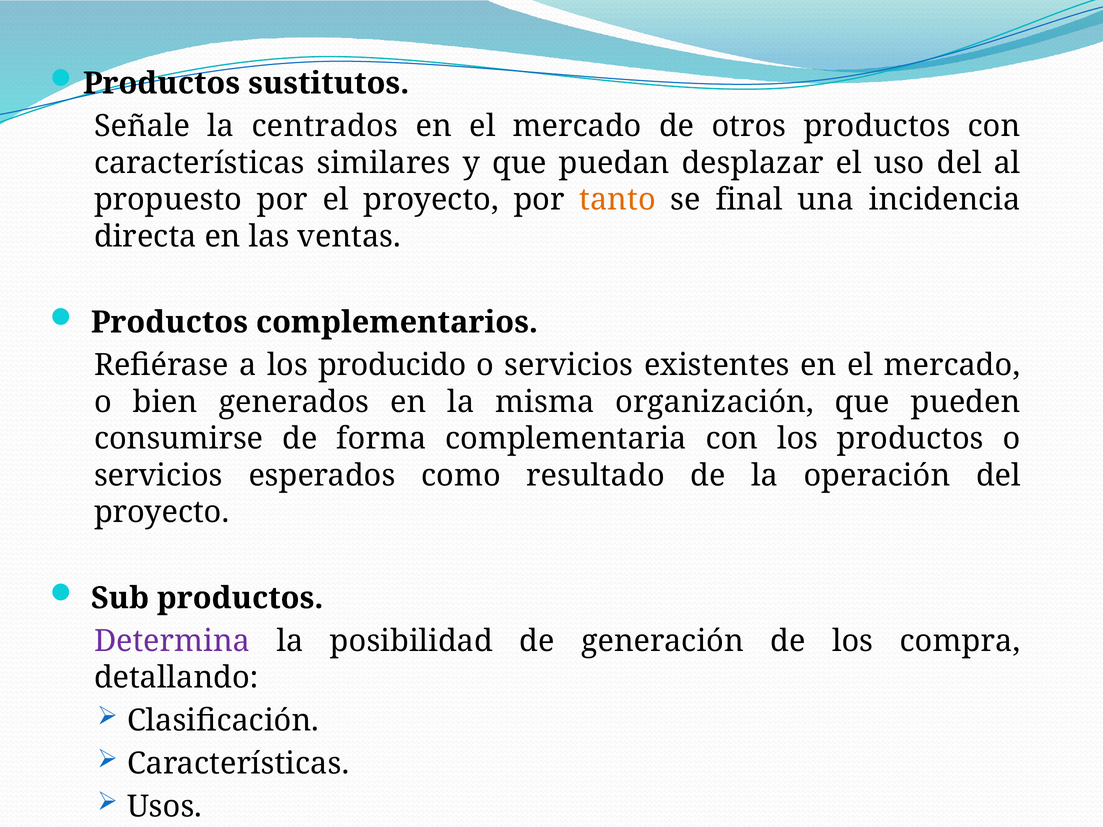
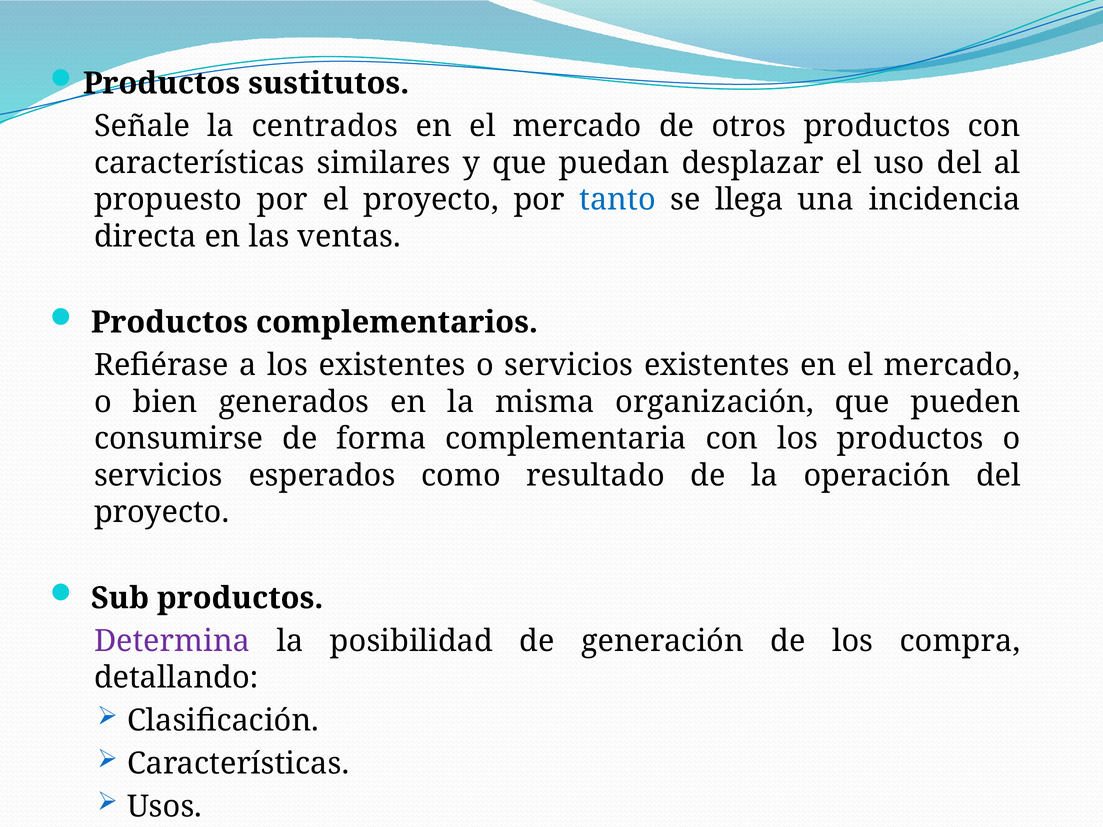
tanto colour: orange -> blue
final: final -> llega
los producido: producido -> existentes
